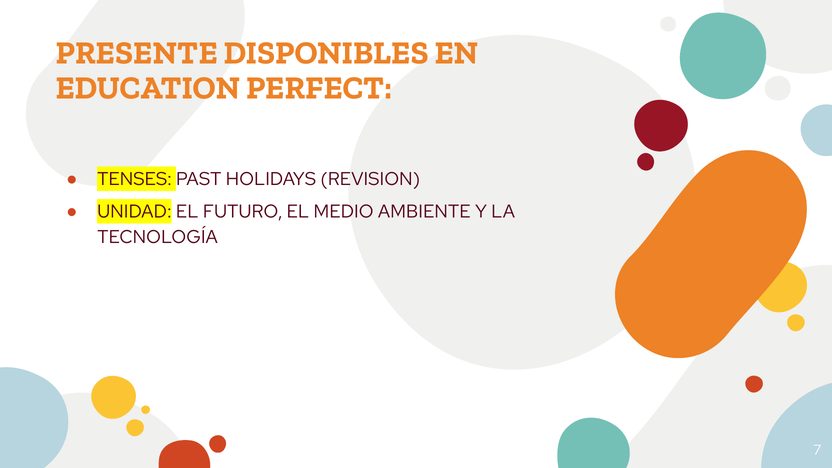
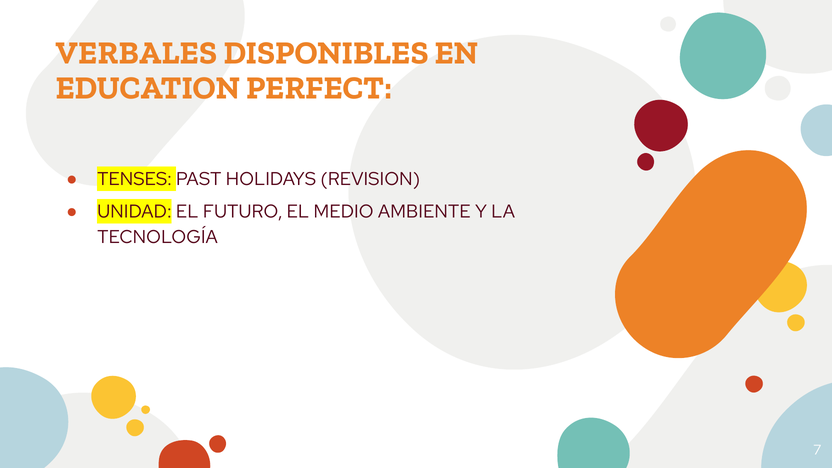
PRESENTE: PRESENTE -> VERBALES
